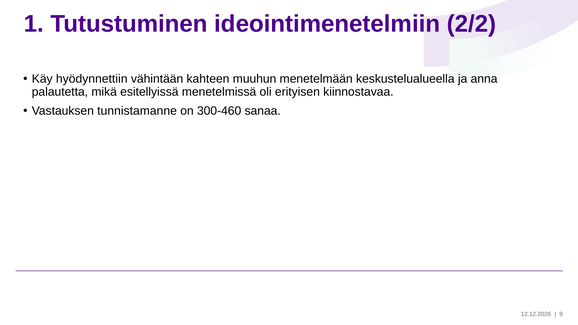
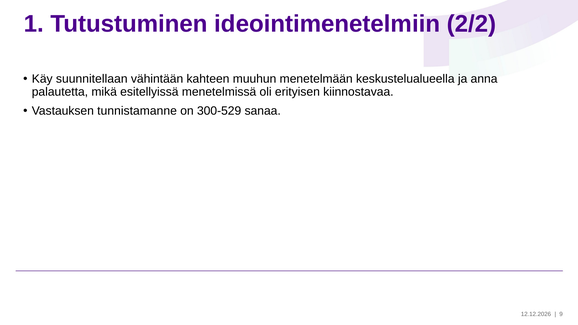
hyödynnettiin: hyödynnettiin -> suunnitellaan
300-460: 300-460 -> 300-529
